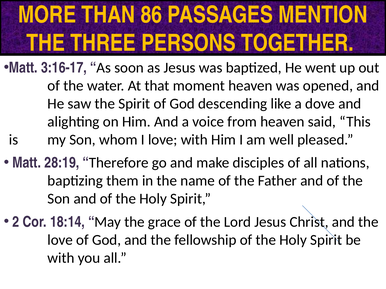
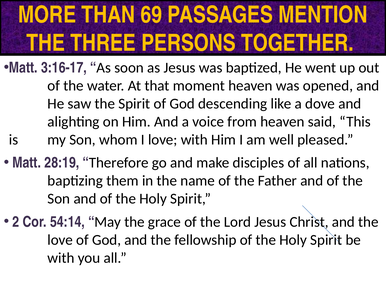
86: 86 -> 69
18:14: 18:14 -> 54:14
